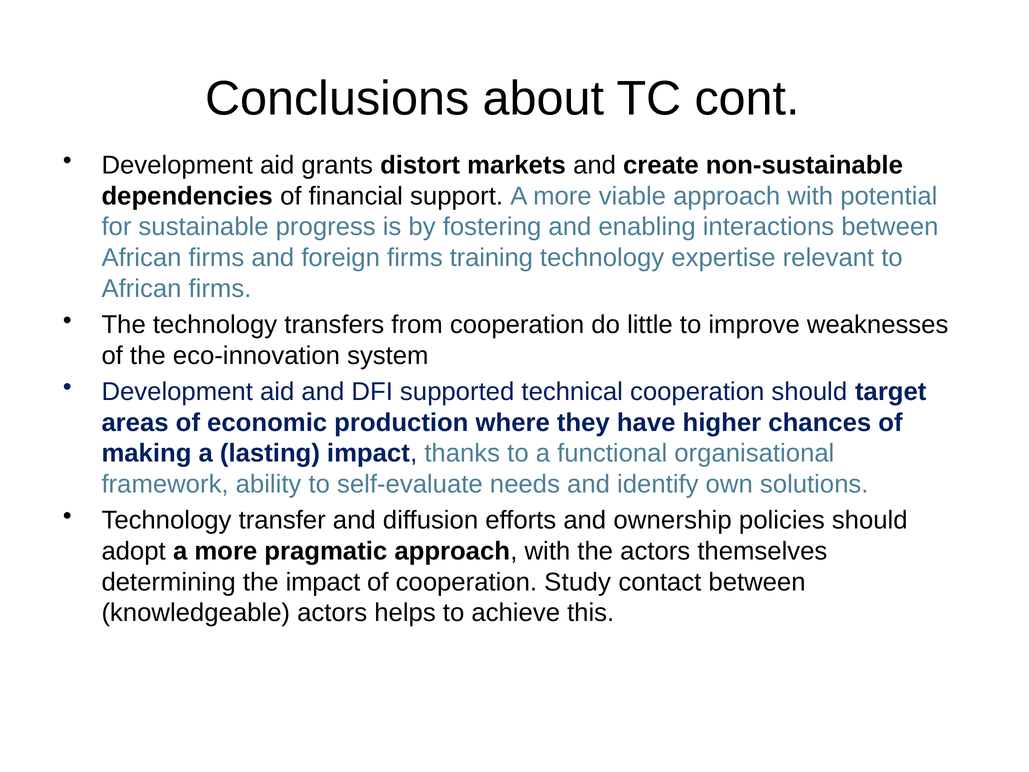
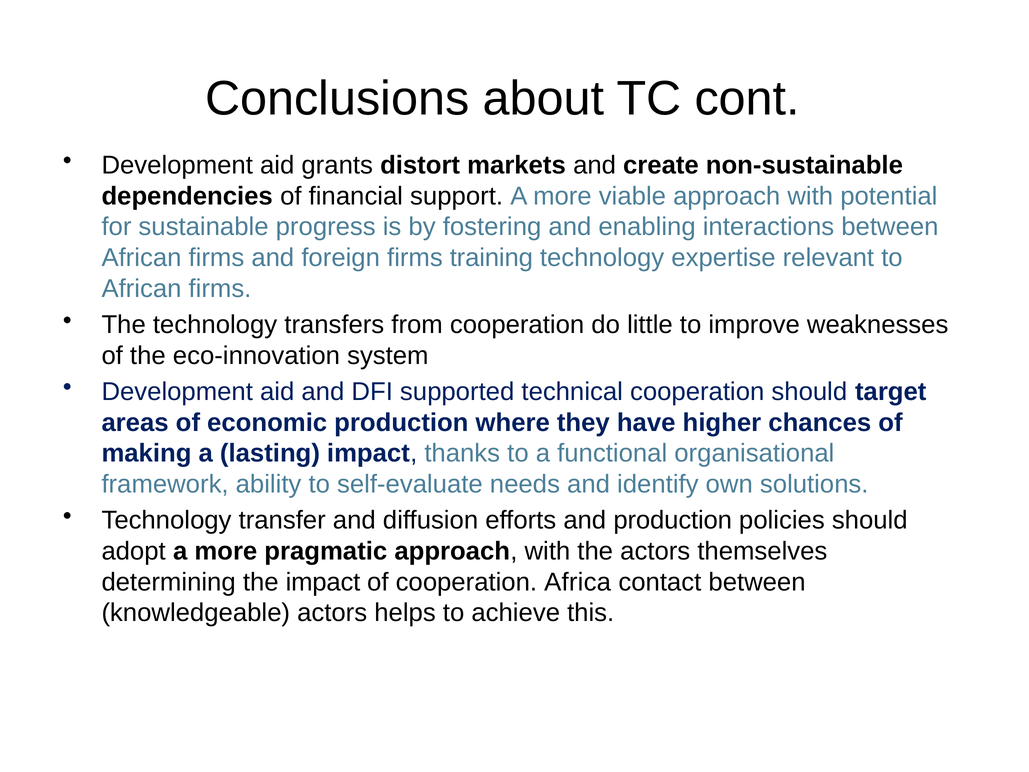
and ownership: ownership -> production
Study: Study -> Africa
